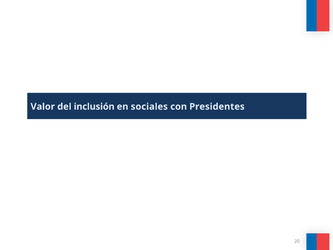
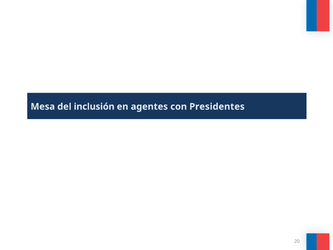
Valor: Valor -> Mesa
sociales: sociales -> agentes
